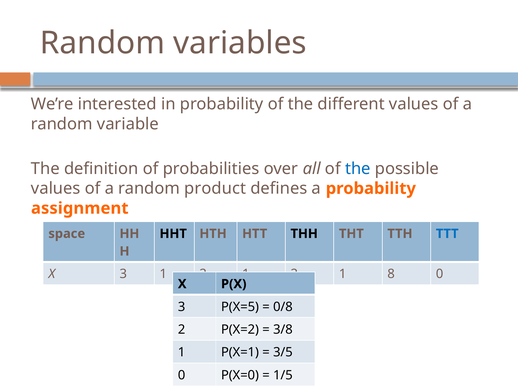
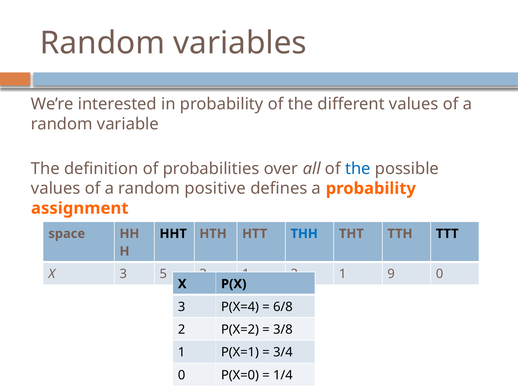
product: product -> positive
THH colour: black -> blue
TTT colour: blue -> black
3 1: 1 -> 5
8: 8 -> 9
P(X=5: P(X=5 -> P(X=4
0/8: 0/8 -> 6/8
3/5: 3/5 -> 3/4
1/5: 1/5 -> 1/4
